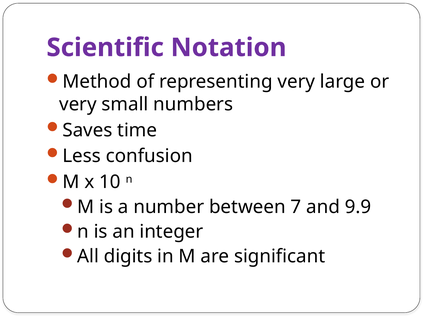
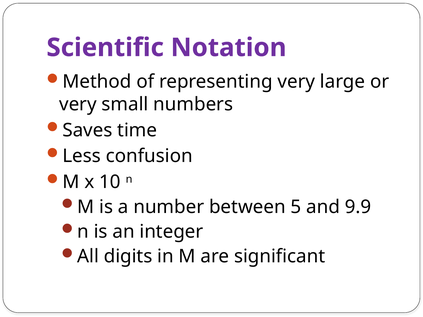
7: 7 -> 5
